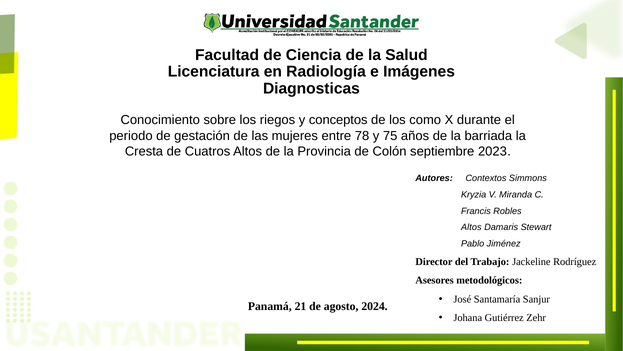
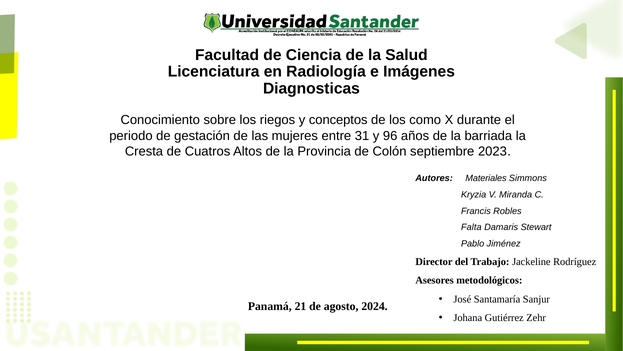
78: 78 -> 31
75: 75 -> 96
Contextos: Contextos -> Materiales
Altos at (471, 227): Altos -> Falta
